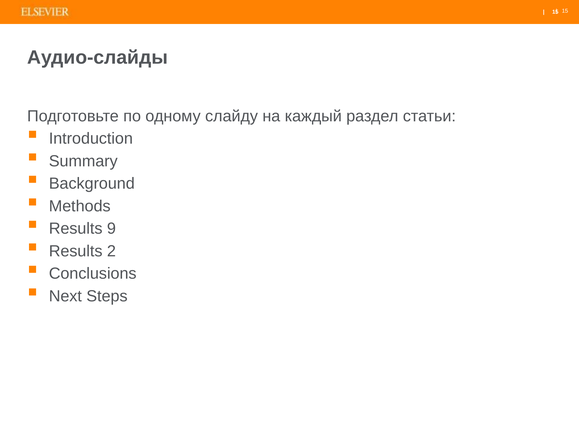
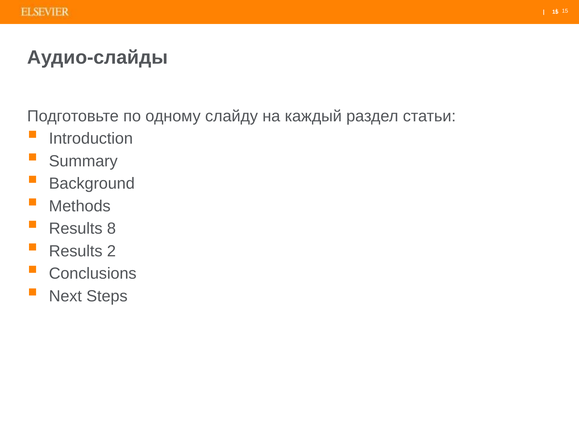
9: 9 -> 8
